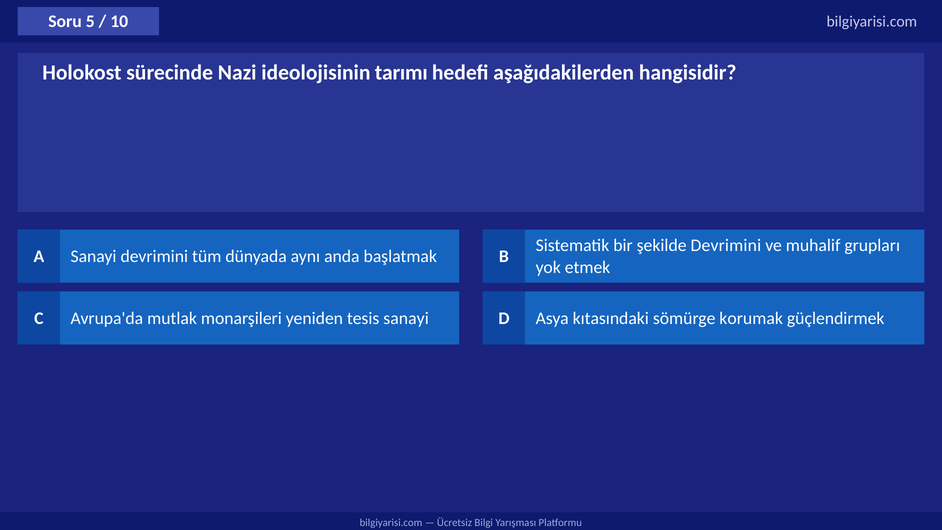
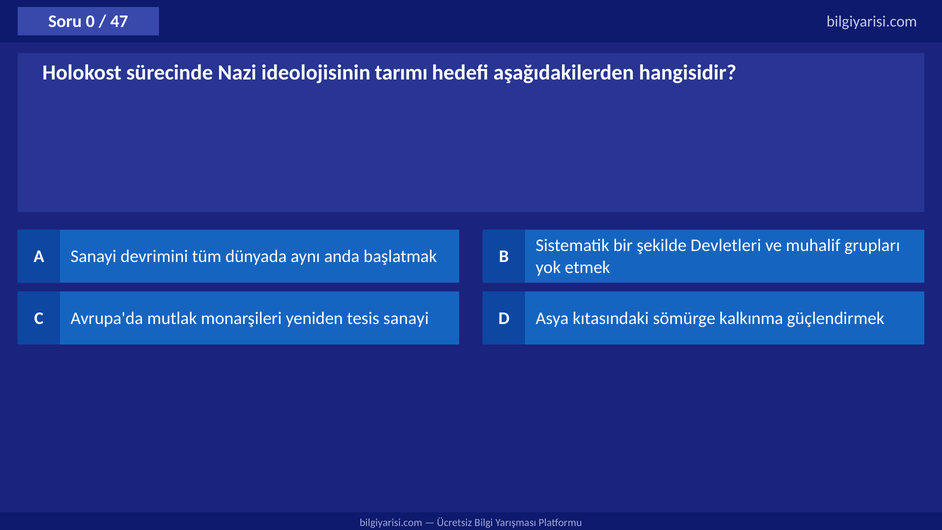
5: 5 -> 0
10: 10 -> 47
şekilde Devrimini: Devrimini -> Devletleri
korumak: korumak -> kalkınma
